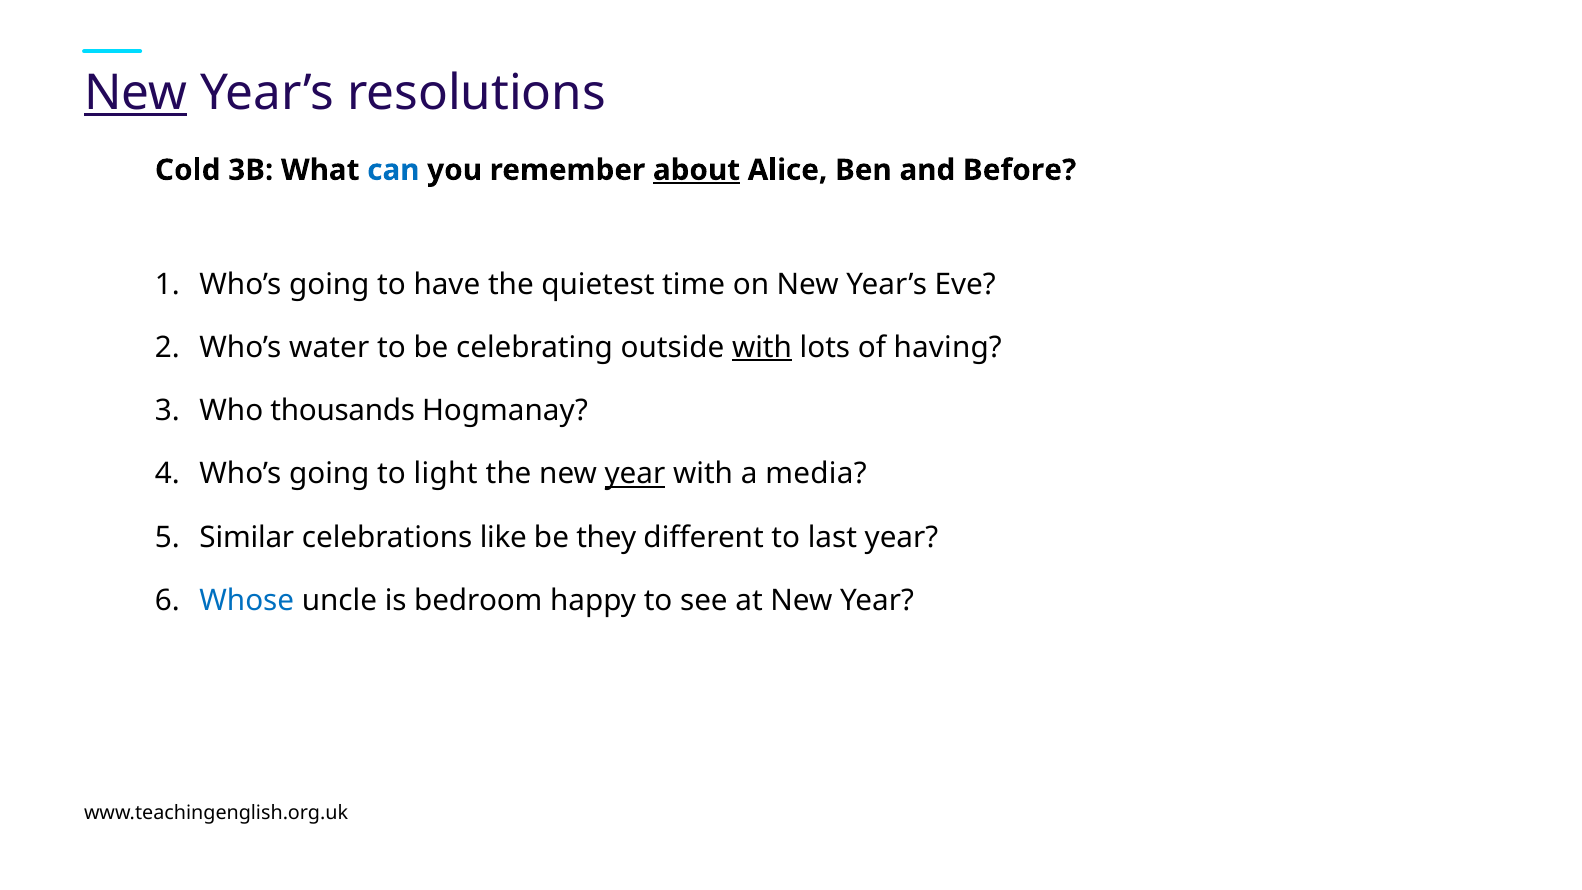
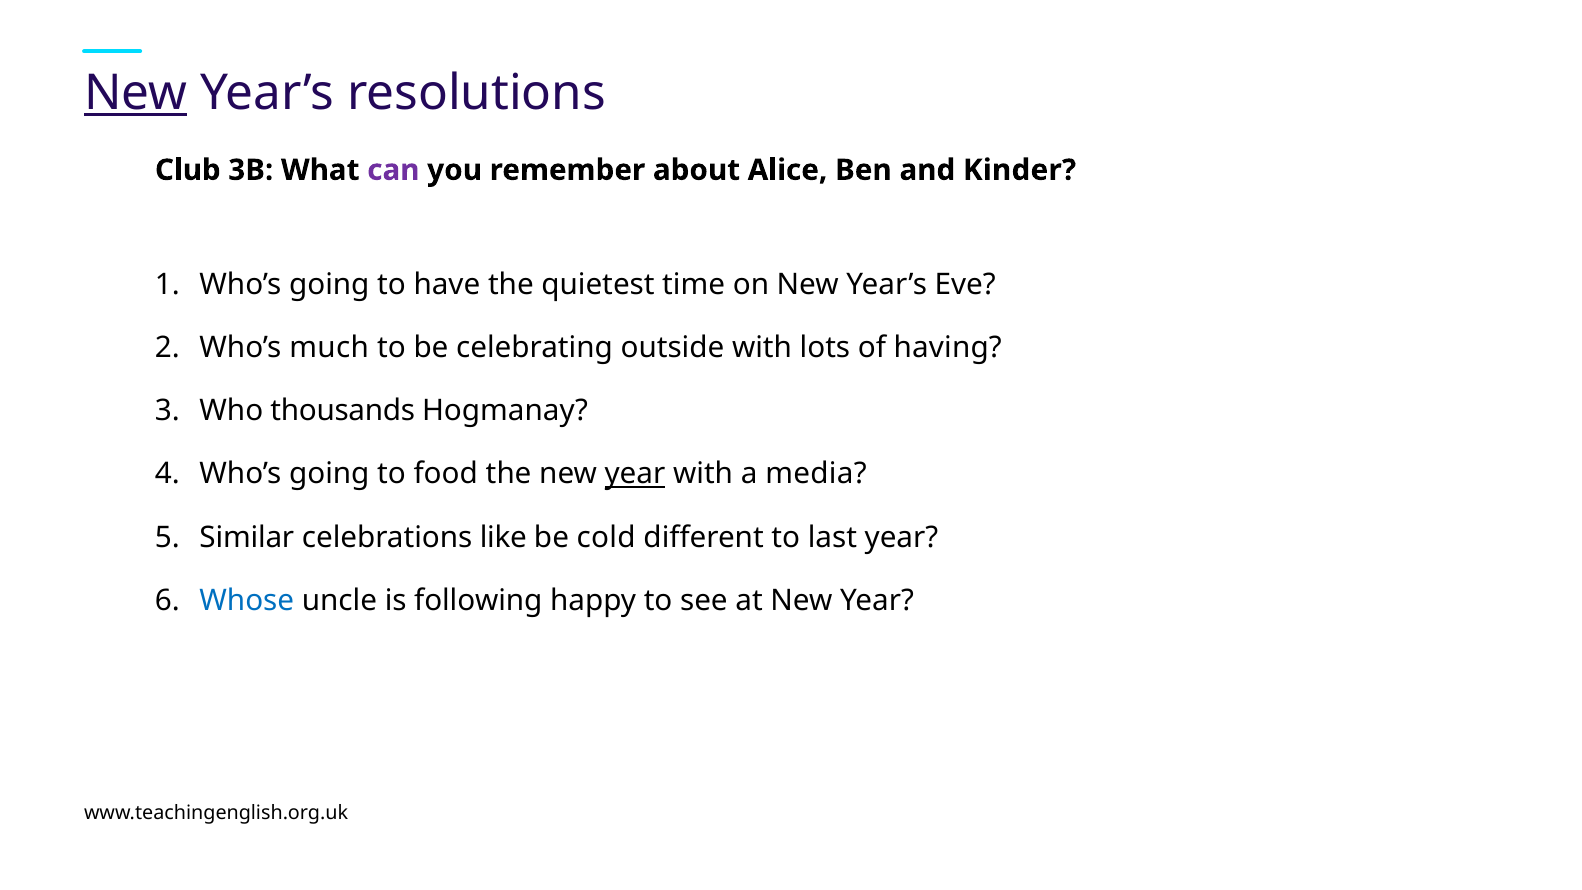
Cold: Cold -> Club
can colour: blue -> purple
about underline: present -> none
Before: Before -> Kinder
water: water -> much
with at (762, 347) underline: present -> none
light: light -> food
they: they -> cold
bedroom: bedroom -> following
